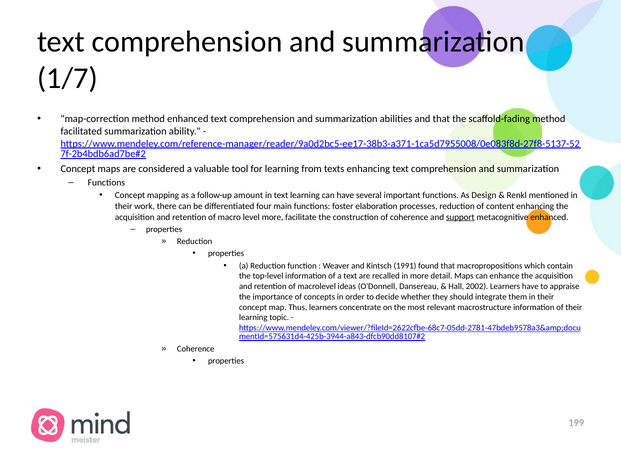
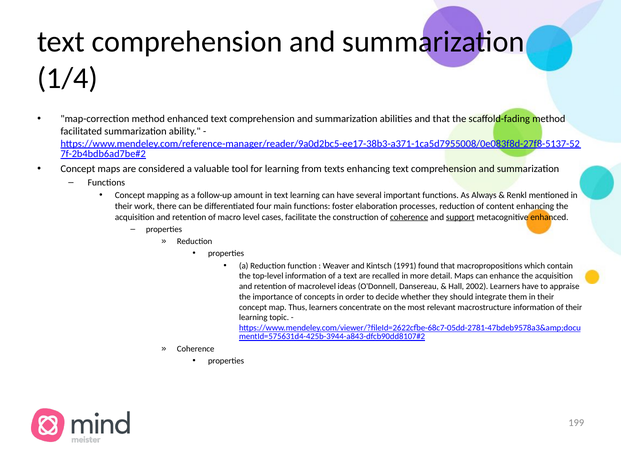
1/7: 1/7 -> 1/4
Design: Design -> Always
level more: more -> cases
coherence at (409, 217) underline: none -> present
